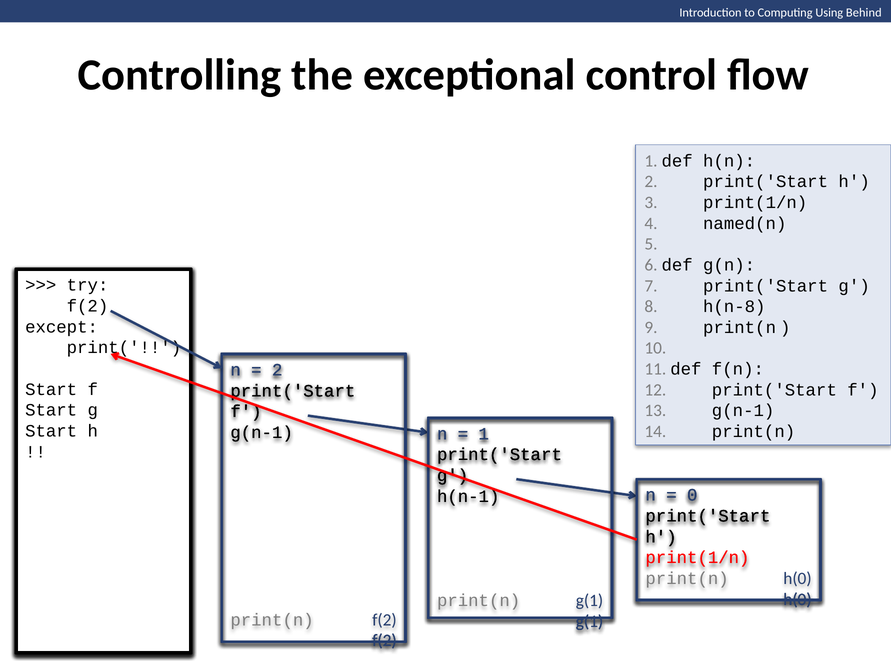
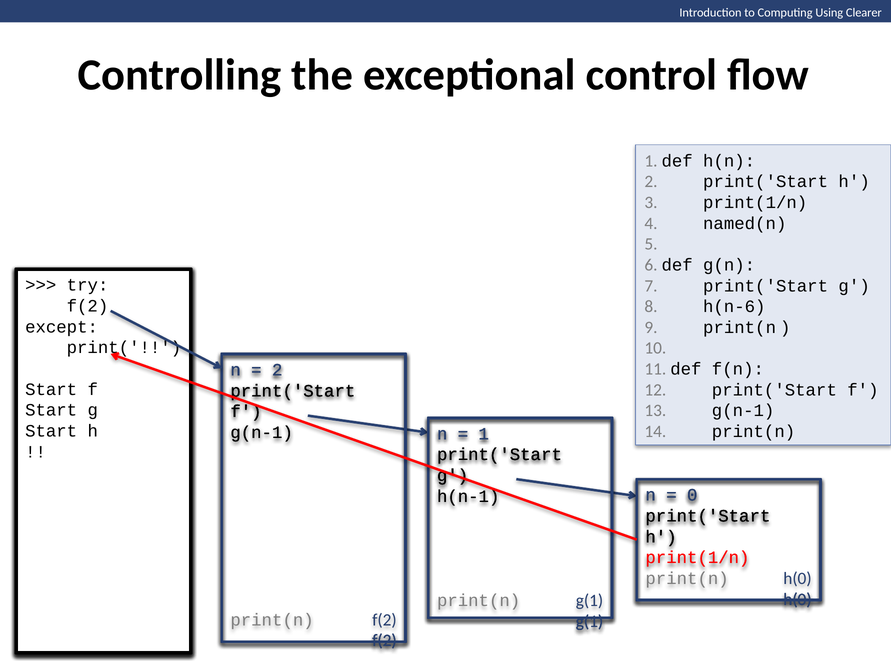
Behind: Behind -> Clearer
h(n-8: h(n-8 -> h(n-6
